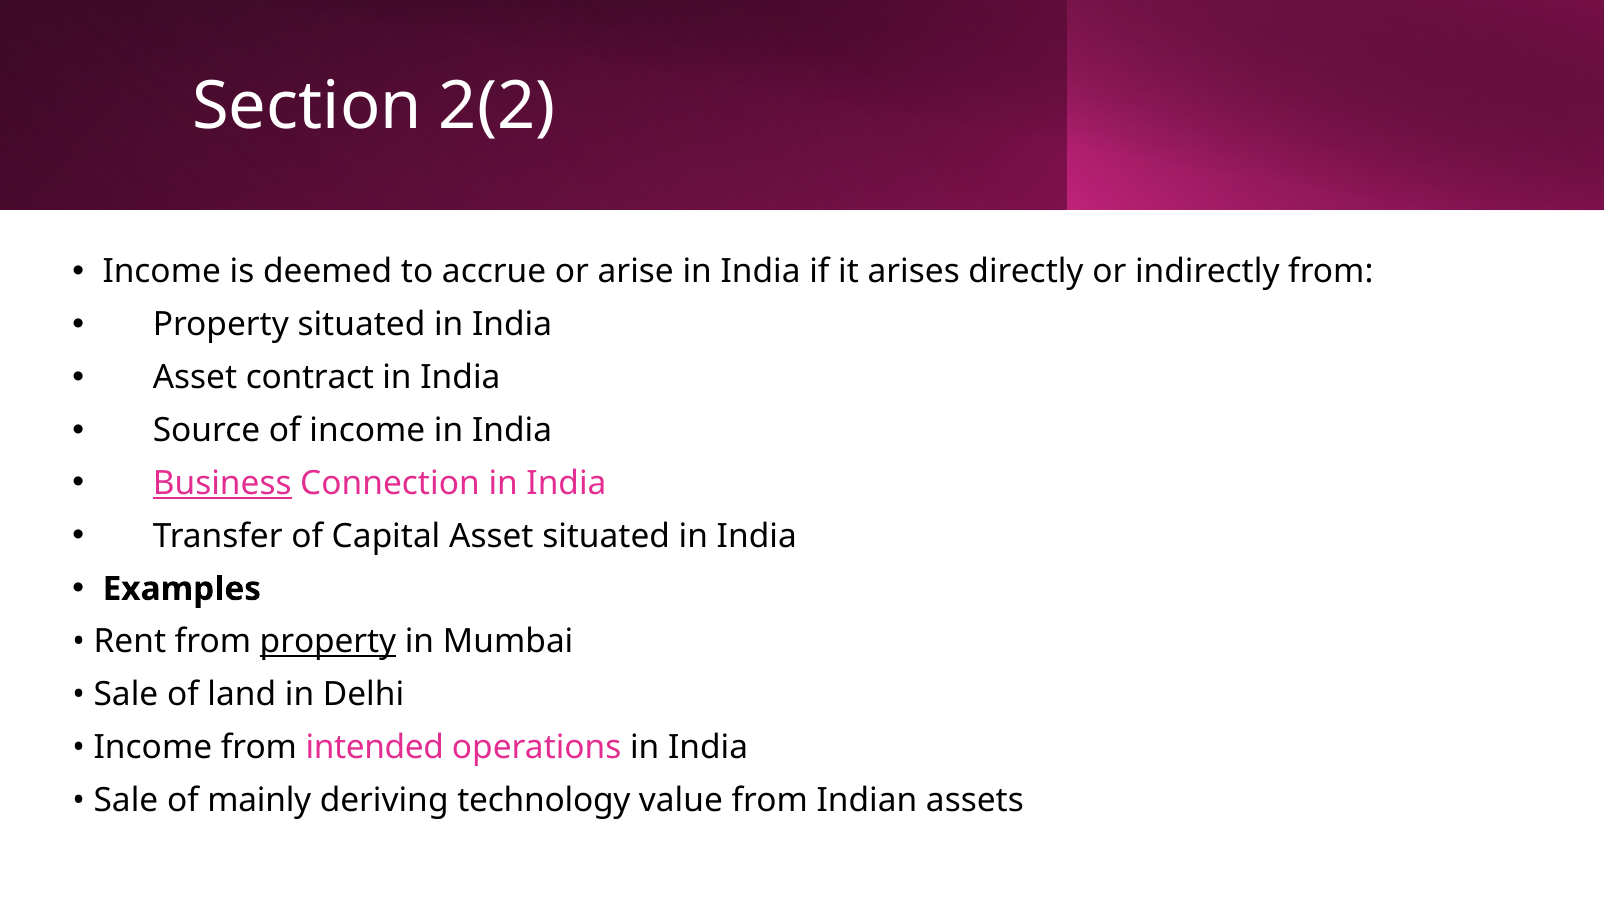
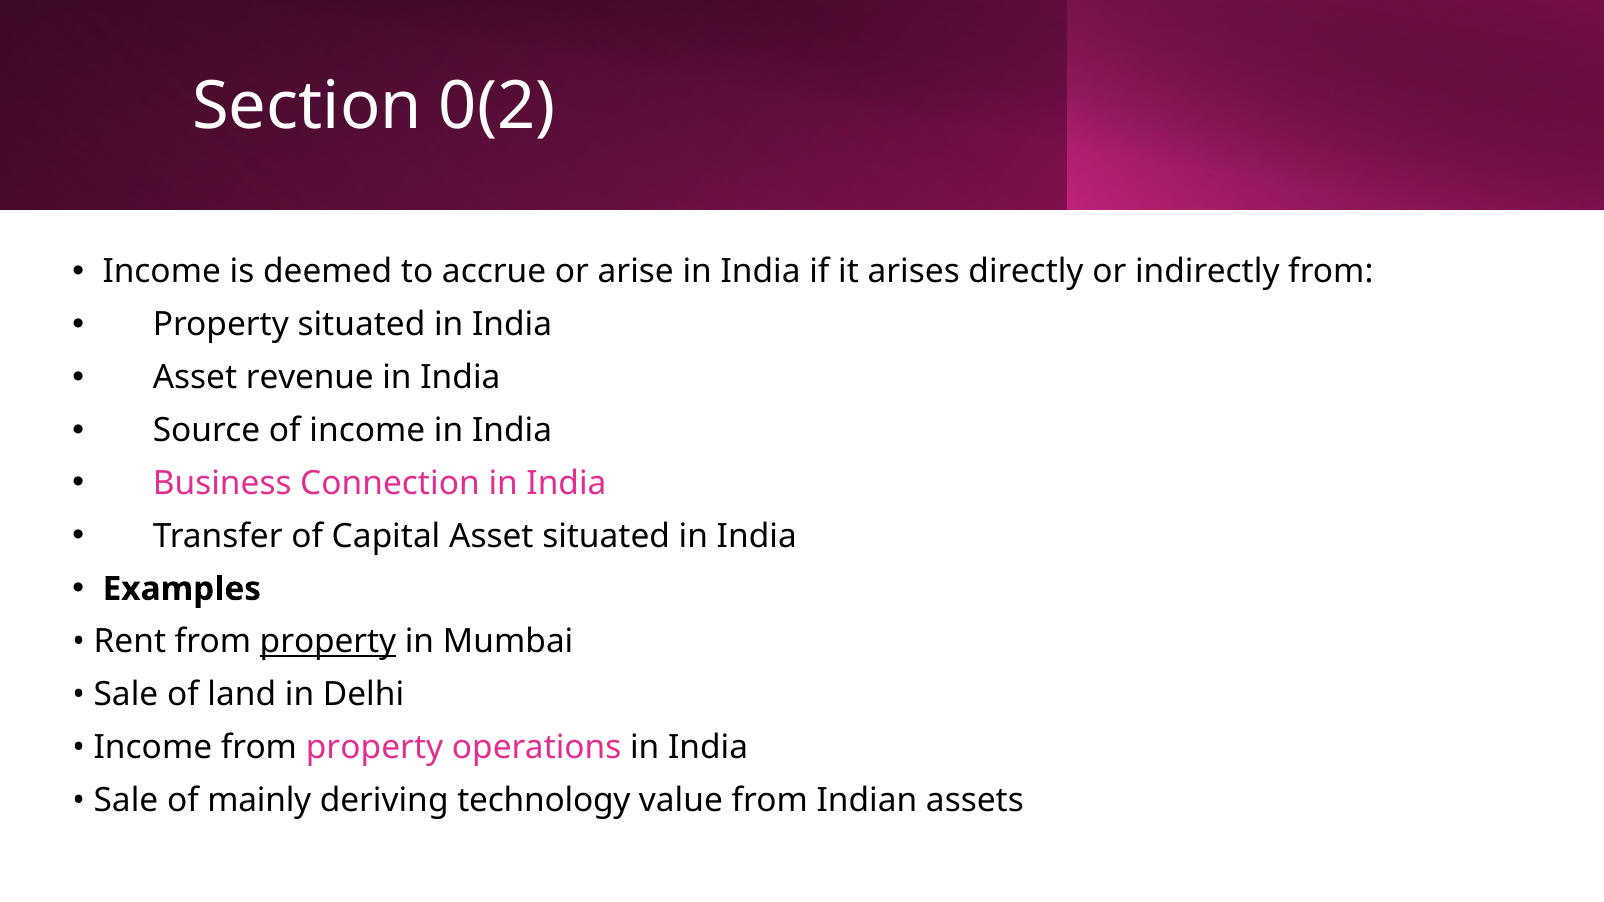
2(2: 2(2 -> 0(2
contract: contract -> revenue
Business underline: present -> none
Income from intended: intended -> property
